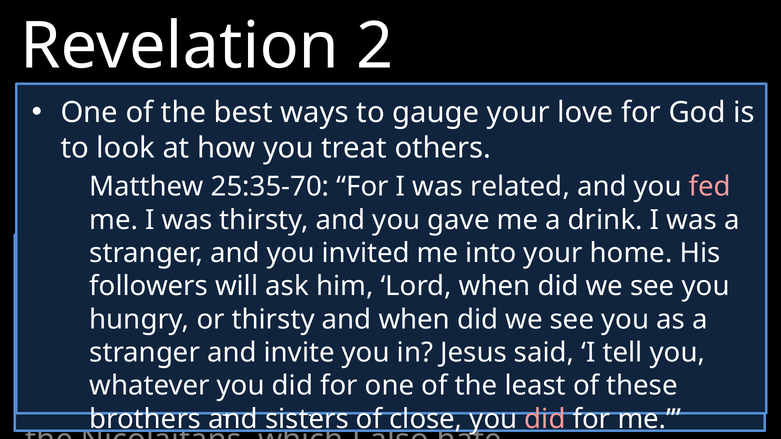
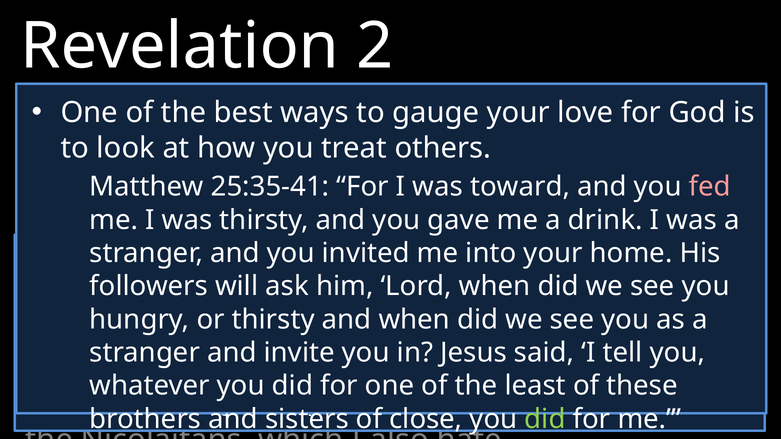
25:35-70: 25:35-70 -> 25:35-41
related: related -> toward
did at (545, 419) colour: pink -> light green
